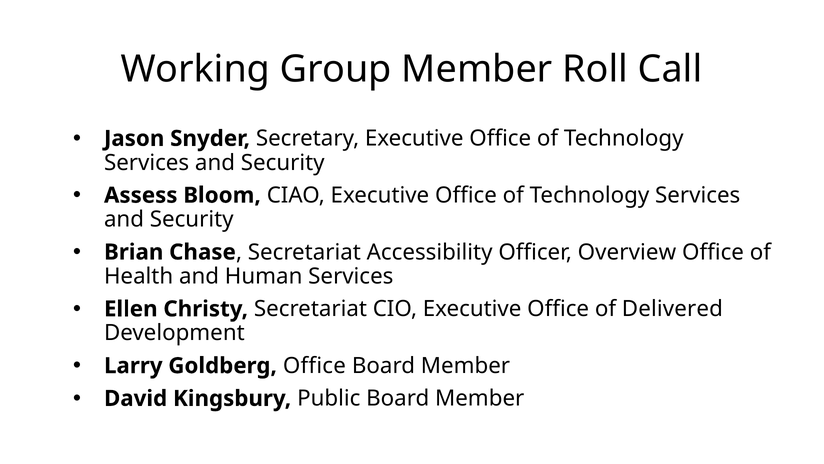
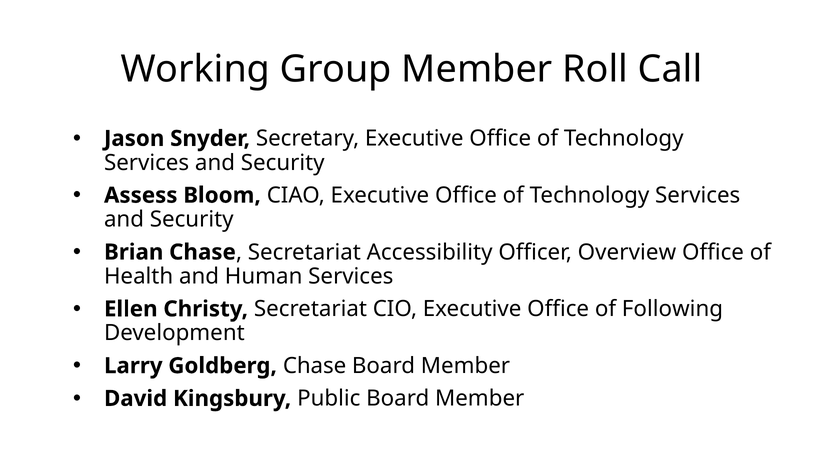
Delivered: Delivered -> Following
Goldberg Office: Office -> Chase
